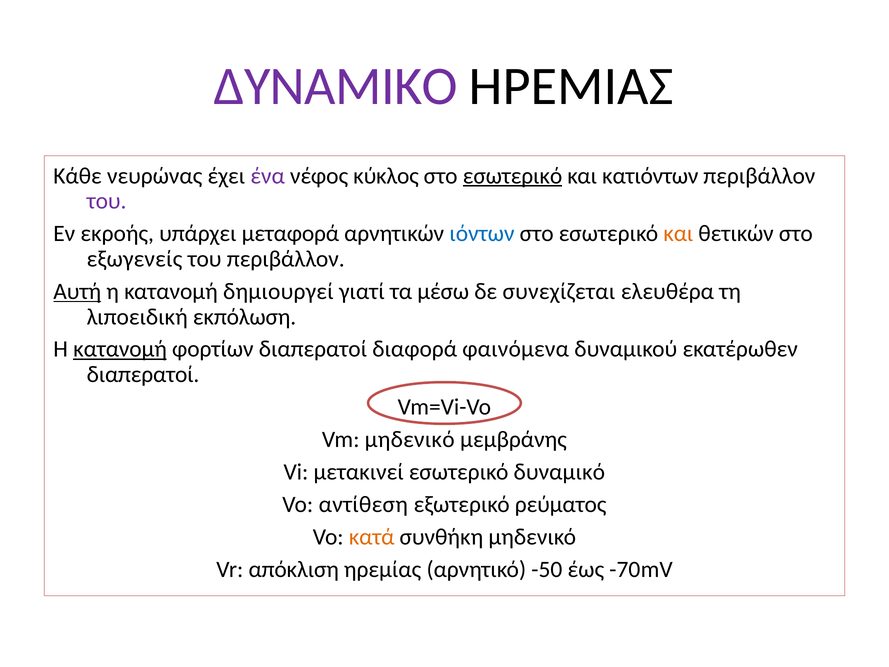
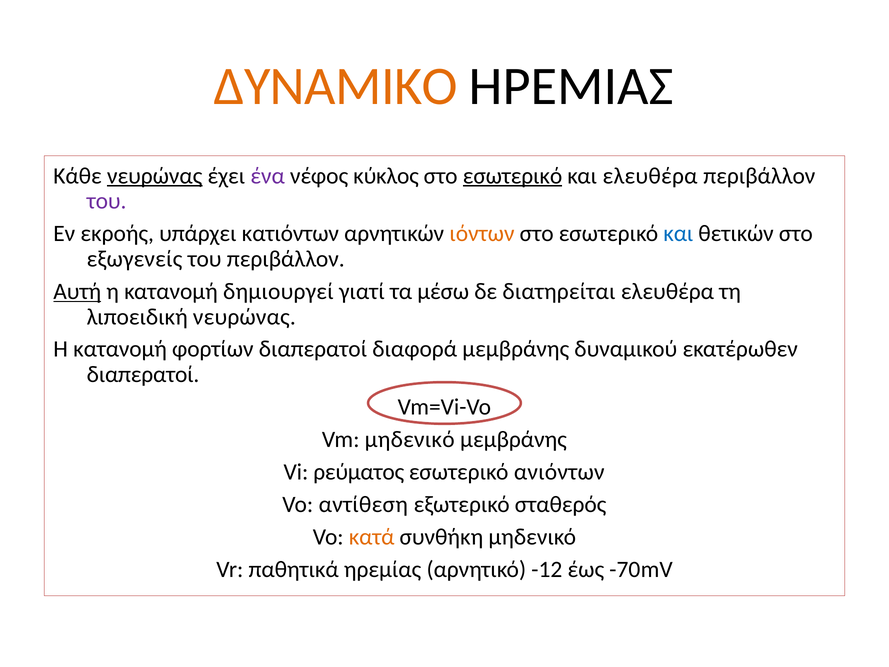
ΔΥΝΑΜΙΚΟ colour: purple -> orange
νευρώνας at (155, 176) underline: none -> present
και κατιόντων: κατιόντων -> ελευθέρα
μεταφορά: μεταφορά -> κατιόντων
ιόντων colour: blue -> orange
και at (678, 234) colour: orange -> blue
συνεχίζεται: συνεχίζεται -> διατηρείται
λιποειδική εκπόλωση: εκπόλωση -> νευρώνας
κατανομή at (120, 349) underline: present -> none
διαφορά φαινόμενα: φαινόμενα -> μεμβράνης
μετακινεί: μετακινεί -> ρεύματος
δυναμικό: δυναμικό -> ανιόντων
ρεύματος: ρεύματος -> σταθερός
απόκλιση: απόκλιση -> παθητικά
-50: -50 -> -12
